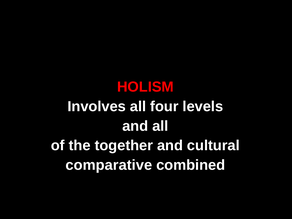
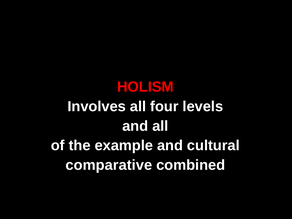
together: together -> example
